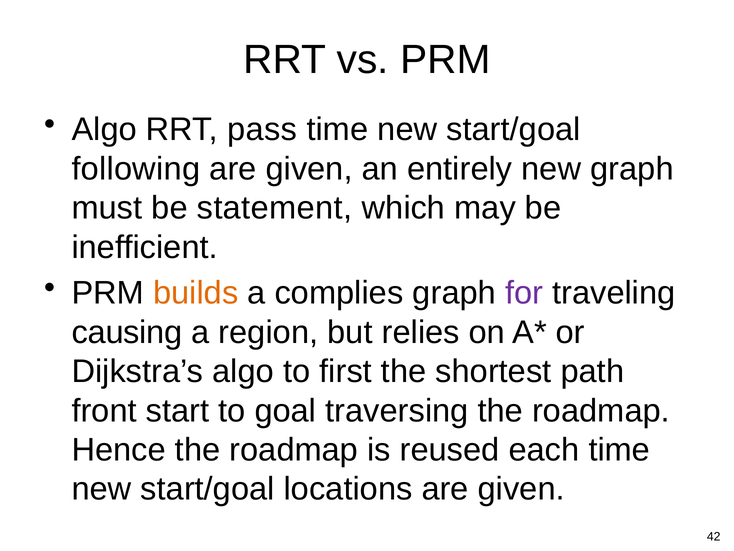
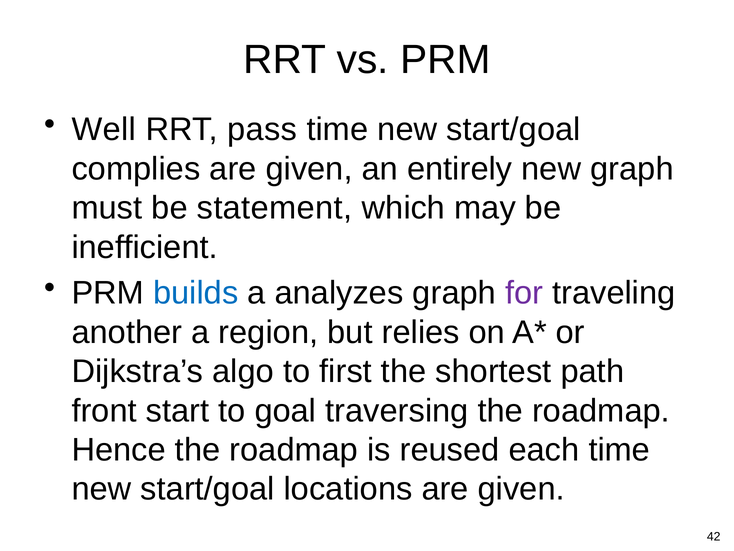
Algo at (104, 130): Algo -> Well
following: following -> complies
builds colour: orange -> blue
complies: complies -> analyzes
causing: causing -> another
